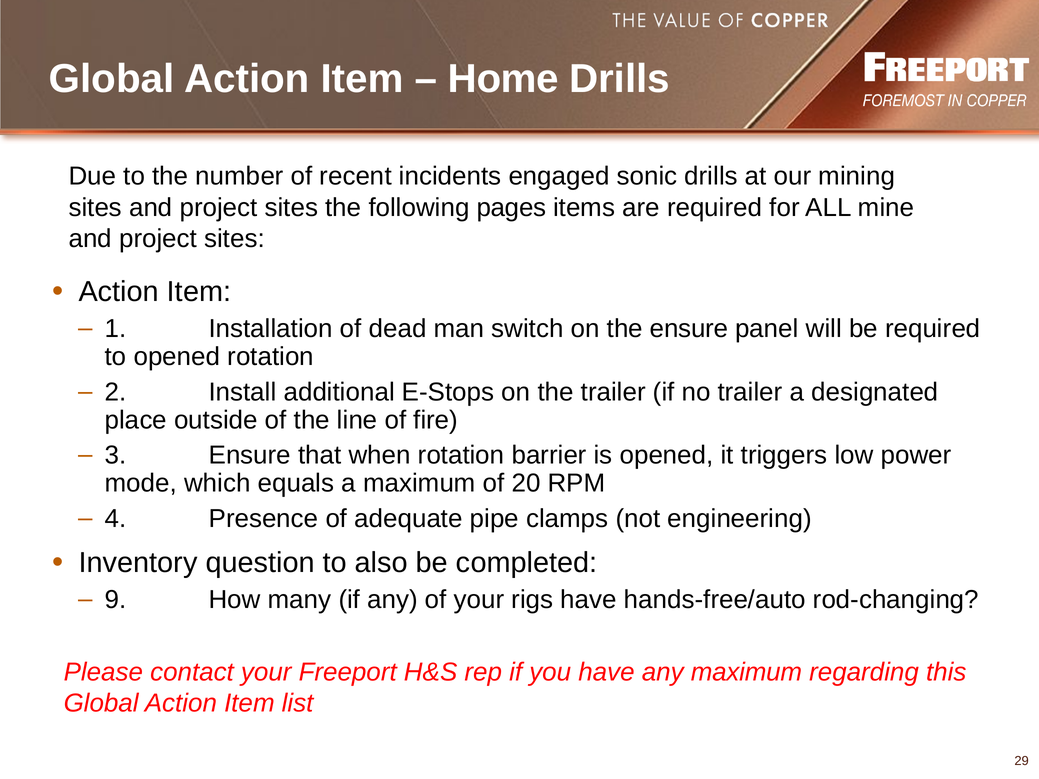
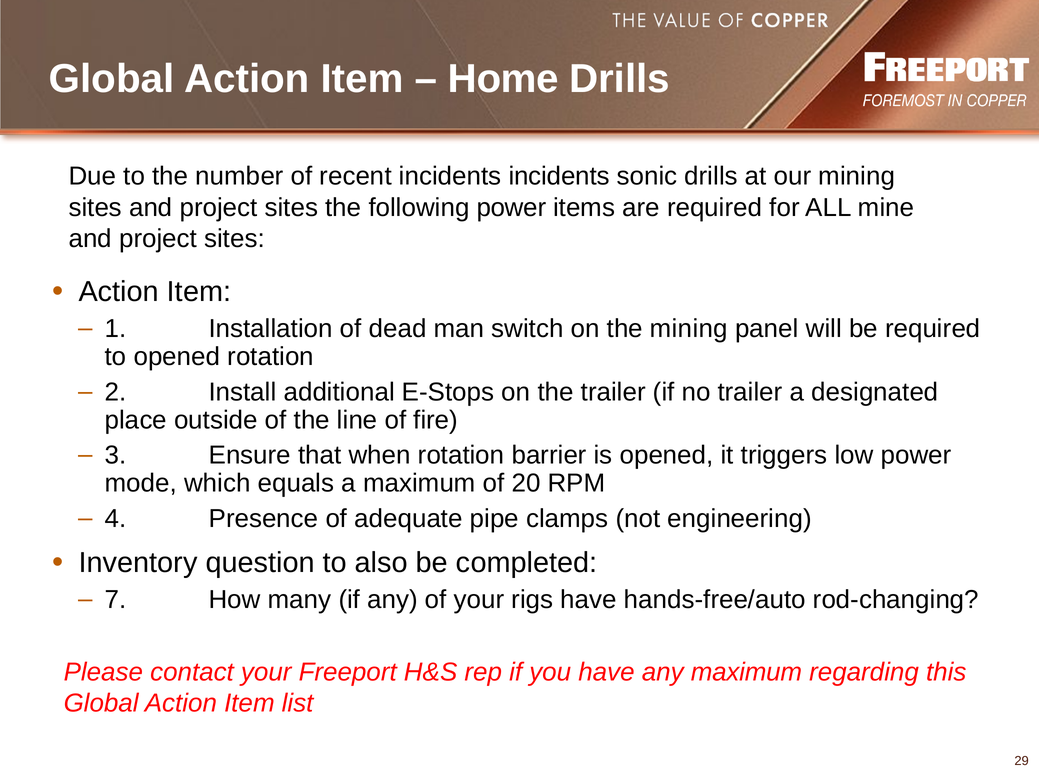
incidents engaged: engaged -> incidents
following pages: pages -> power
the ensure: ensure -> mining
9: 9 -> 7
